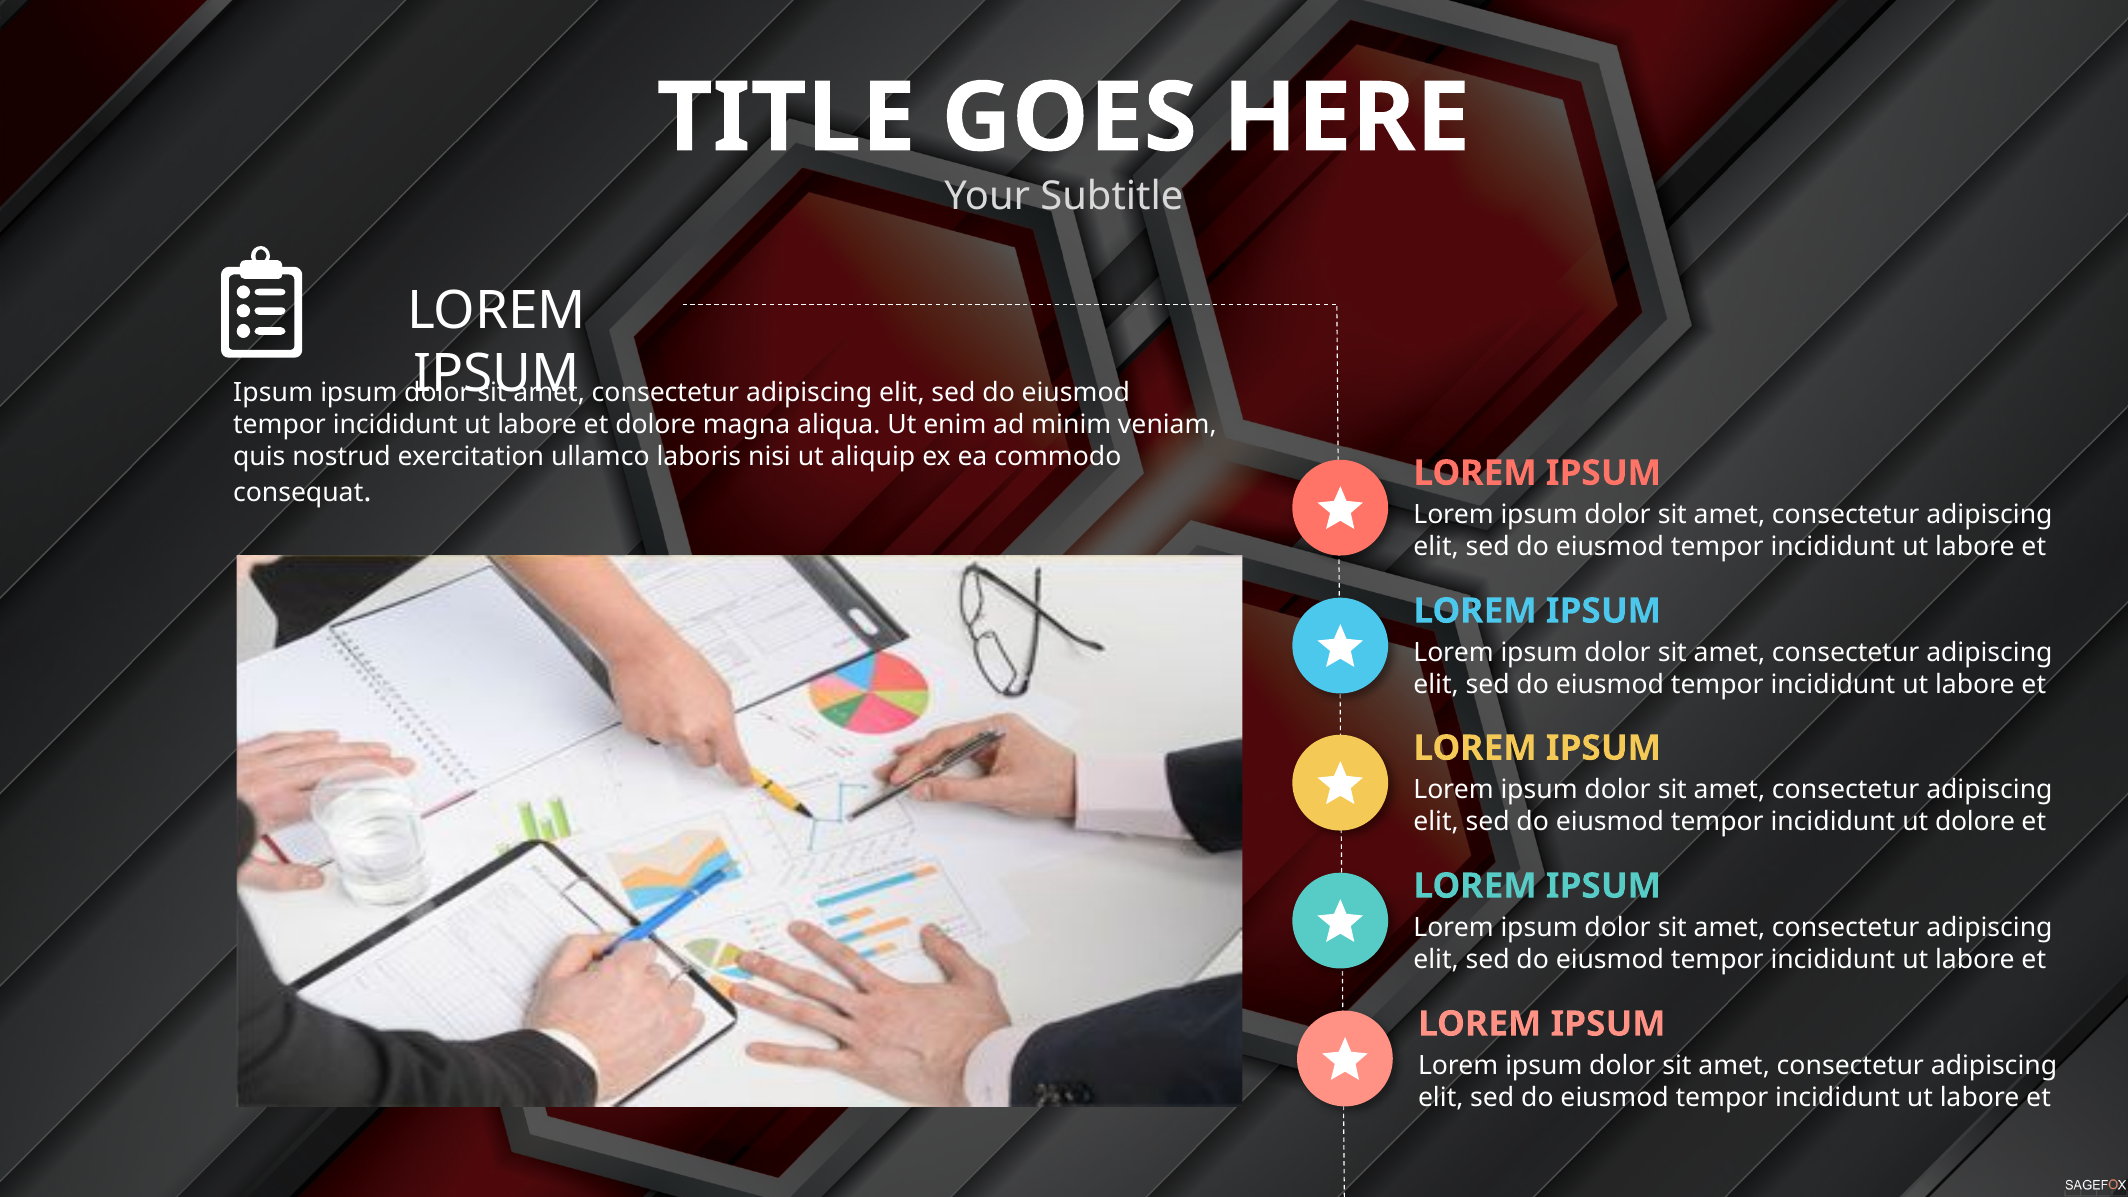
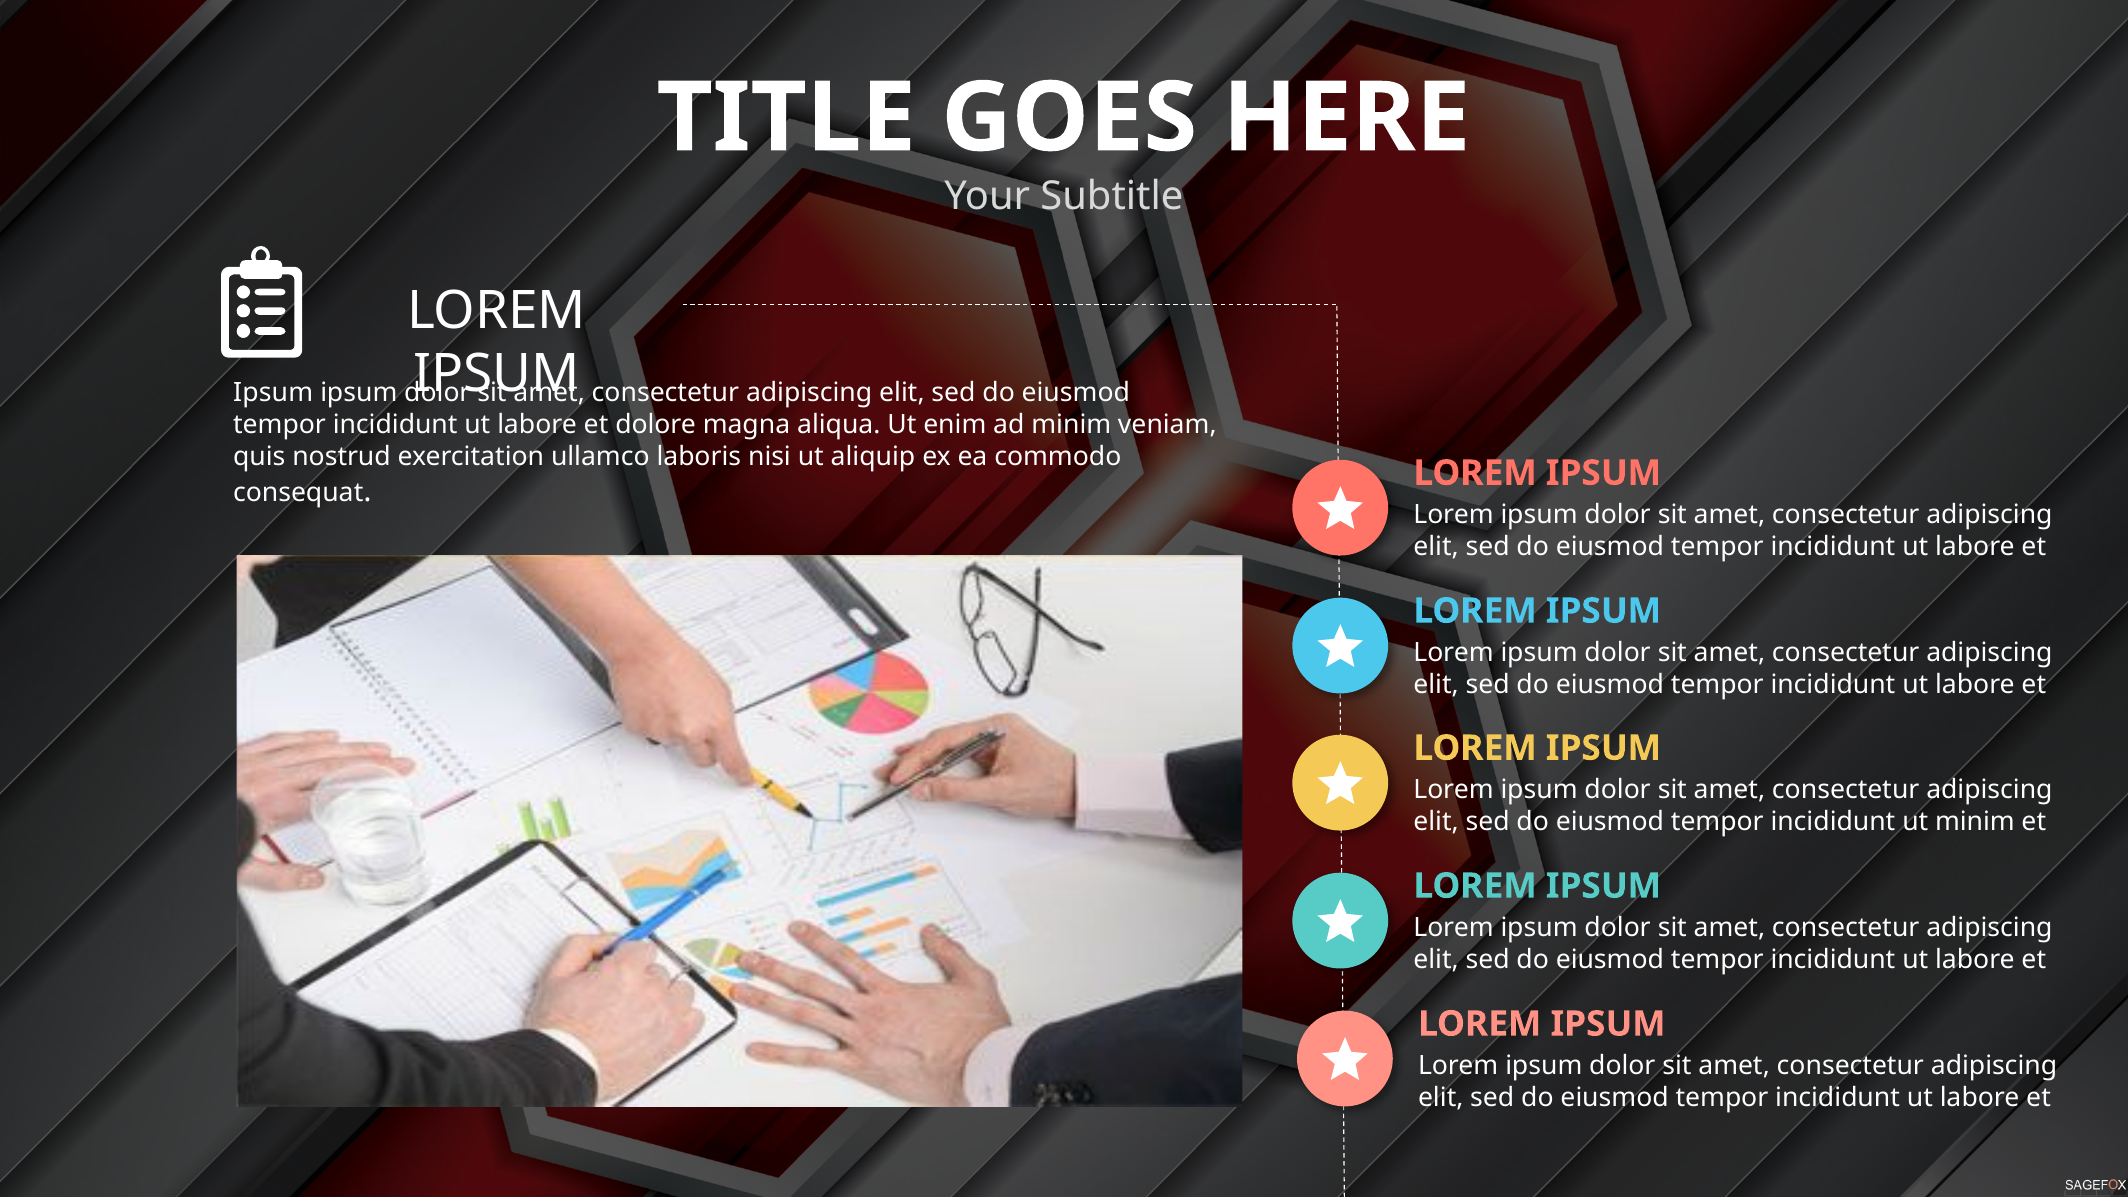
ut dolore: dolore -> minim
